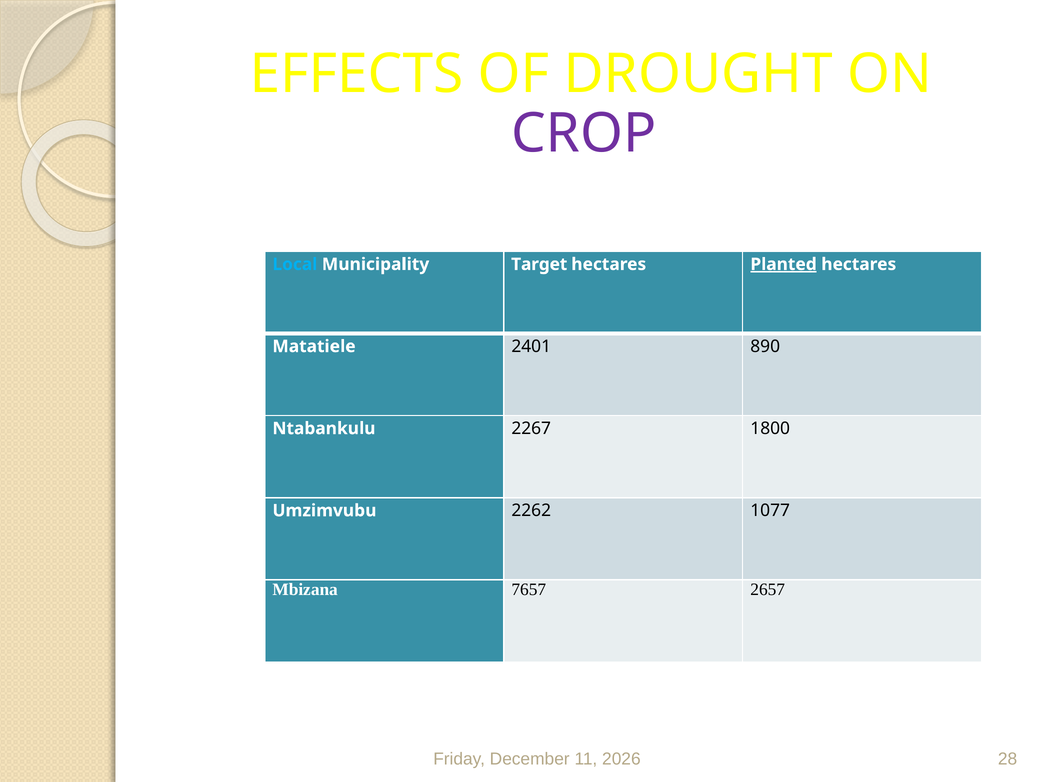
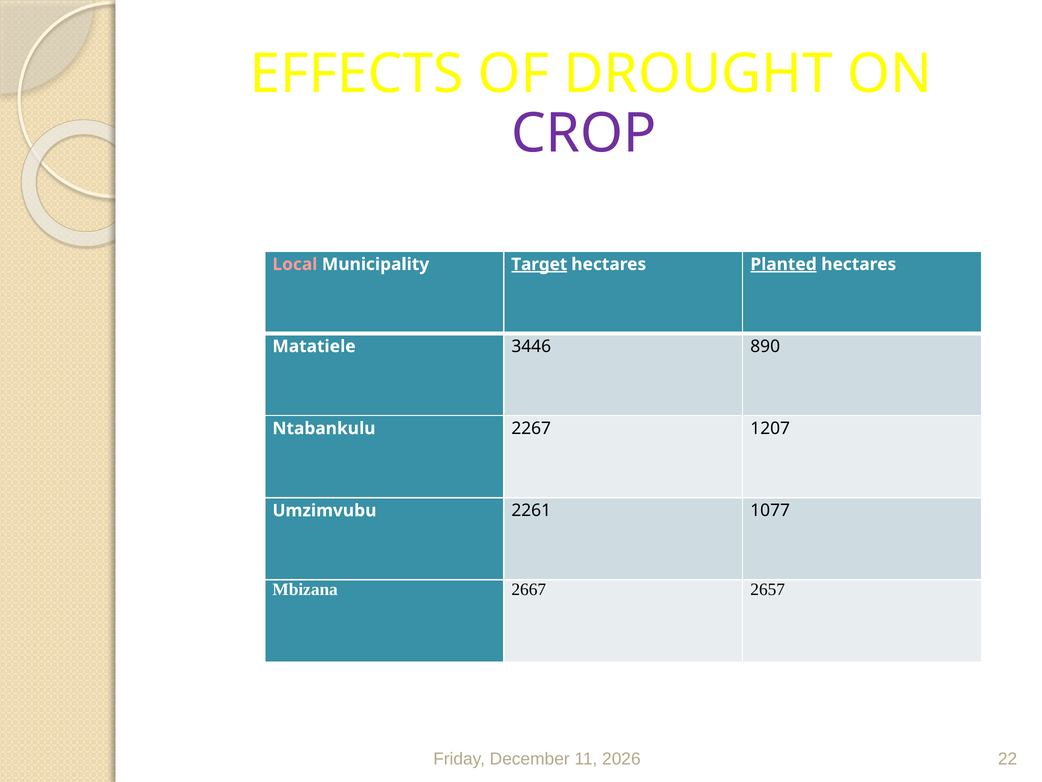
Local at (295, 264) colour: light blue -> pink
Target at (539, 264) underline: none -> present
2401: 2401 -> 3446
1800: 1800 -> 1207
2262: 2262 -> 2261
7657: 7657 -> 2667
28: 28 -> 22
